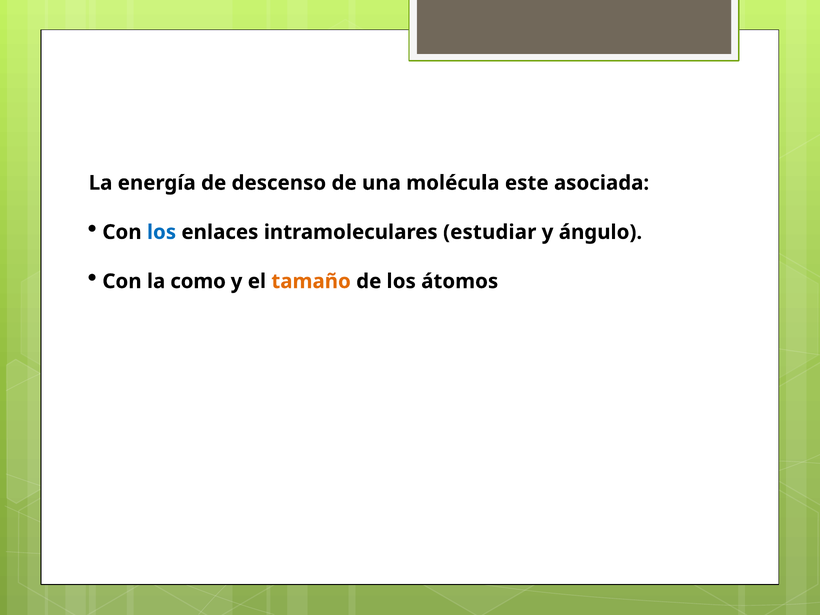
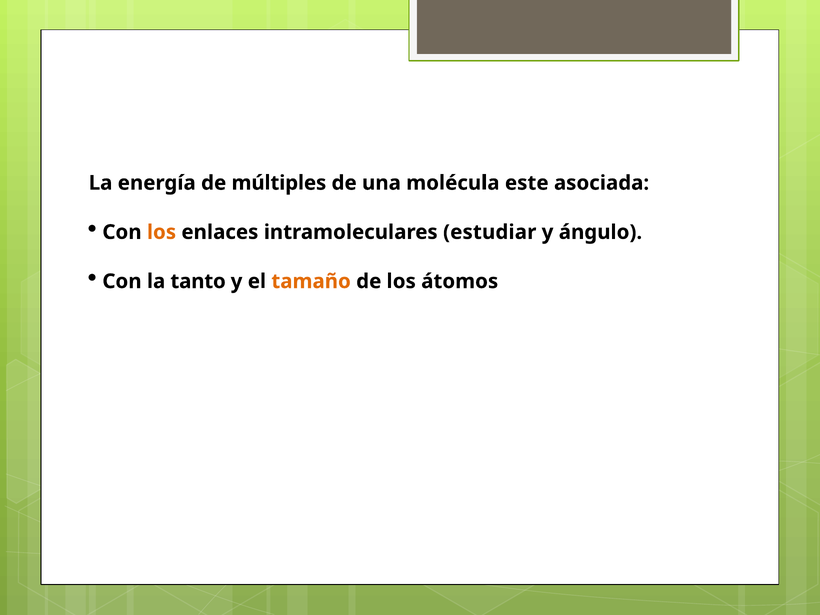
descenso: descenso -> múltiples
los at (161, 232) colour: blue -> orange
como: como -> tanto
